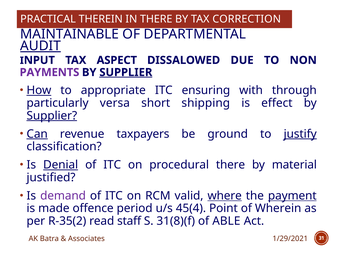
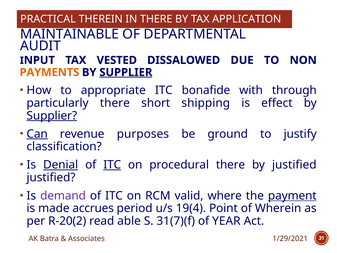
CORRECTION: CORRECTION -> APPLICATION
AUDIT underline: present -> none
ASPECT: ASPECT -> VESTED
PAYMENTS colour: purple -> orange
How underline: present -> none
ensuring: ensuring -> bonafide
particularly versa: versa -> there
taxpayers: taxpayers -> purposes
justify underline: present -> none
ITC at (112, 165) underline: none -> present
by material: material -> justified
where underline: present -> none
offence: offence -> accrues
45(4: 45(4 -> 19(4
R-35(2: R-35(2 -> R-20(2
staff: staff -> able
31(8)(f: 31(8)(f -> 31(7)(f
ABLE: ABLE -> YEAR
